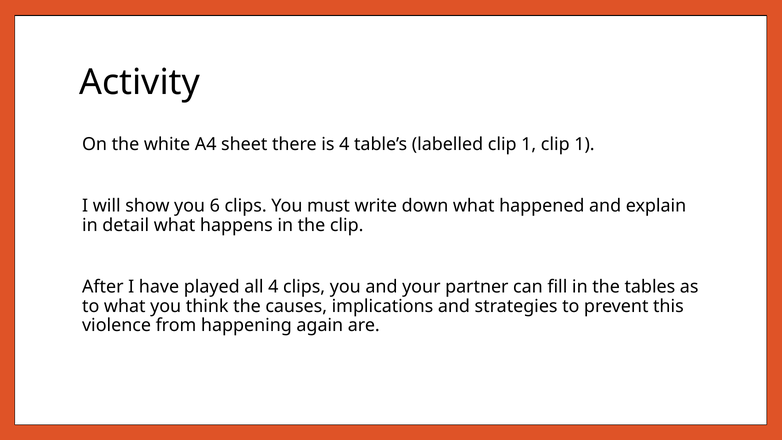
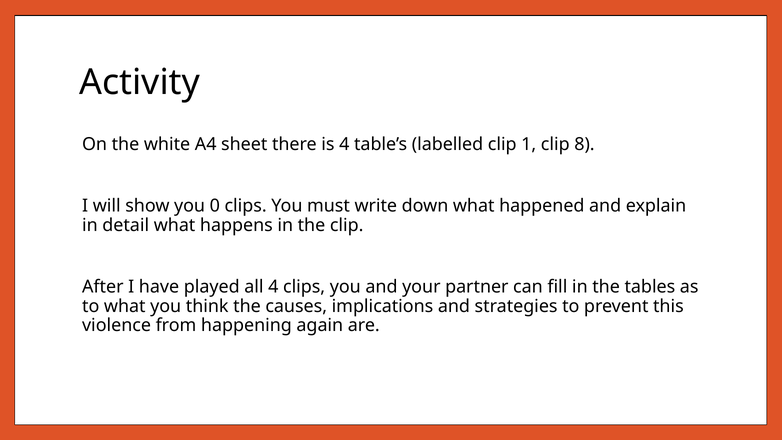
1 clip 1: 1 -> 8
6: 6 -> 0
